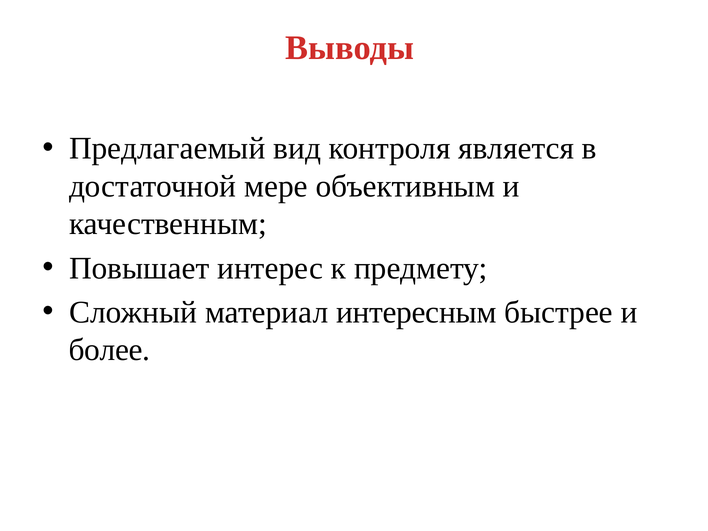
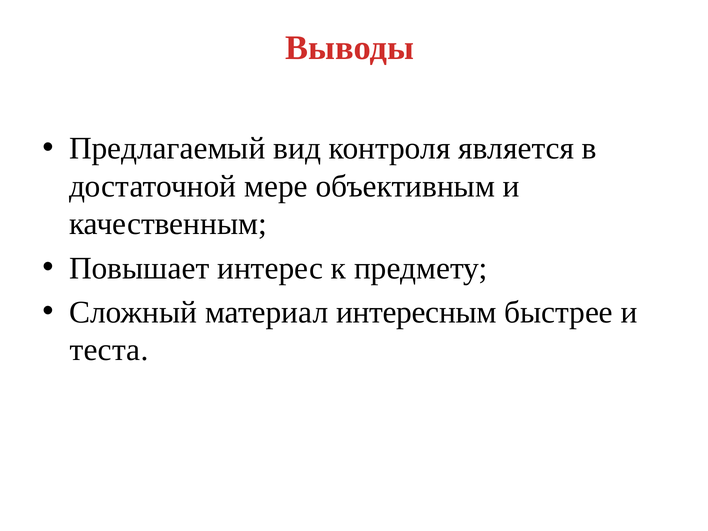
более: более -> теста
